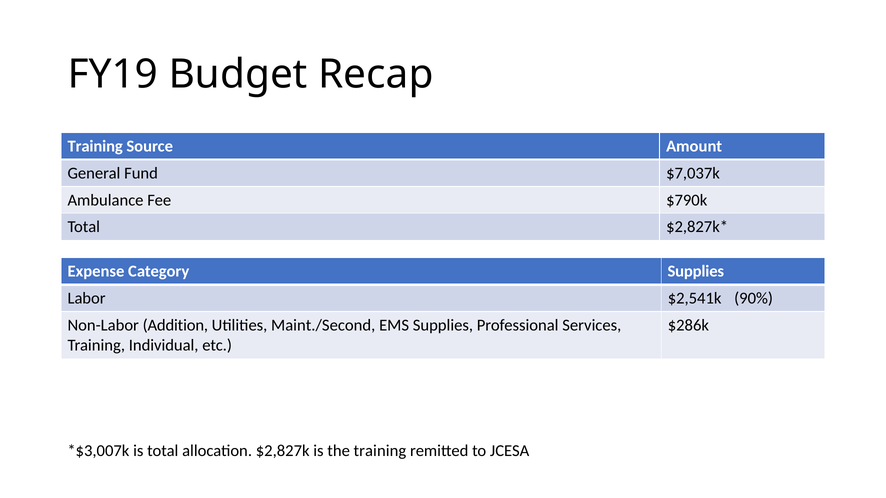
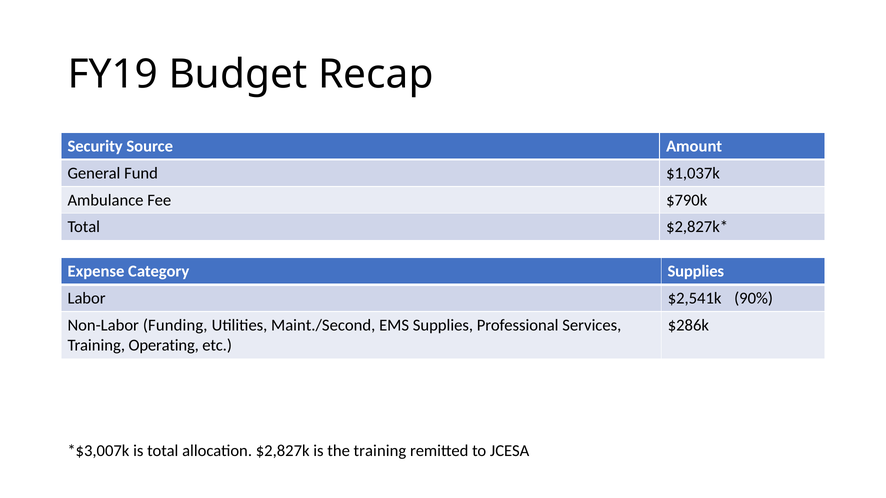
Training at (95, 146): Training -> Security
$7,037k: $7,037k -> $1,037k
Addition: Addition -> Funding
Individual: Individual -> Operating
